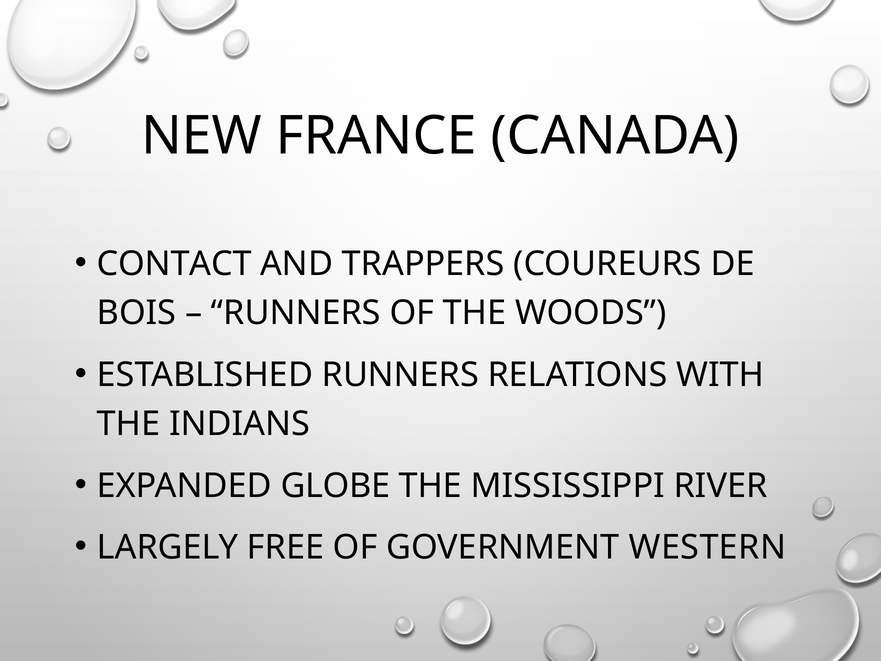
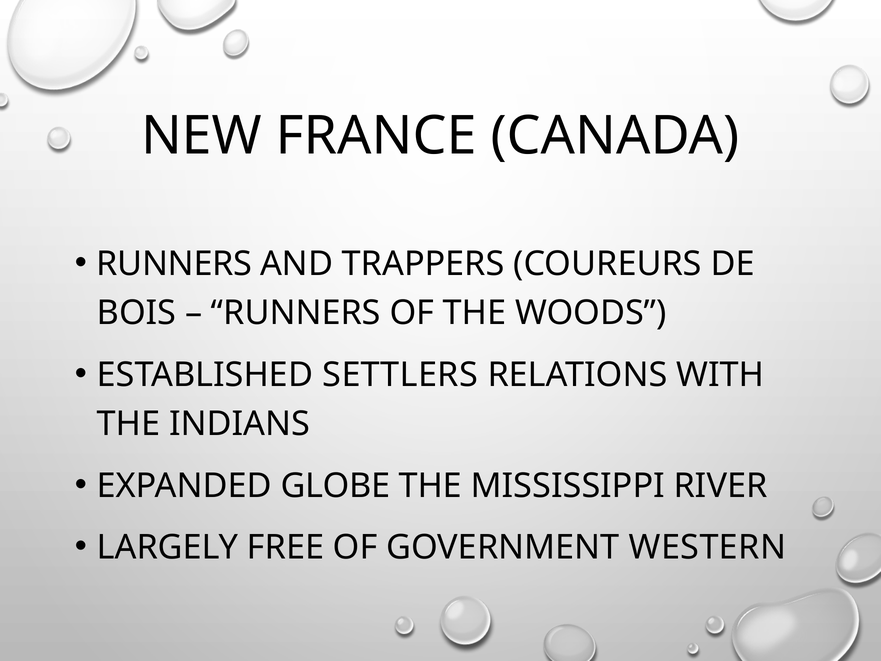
CONTACT at (174, 264): CONTACT -> RUNNERS
ESTABLISHED RUNNERS: RUNNERS -> SETTLERS
